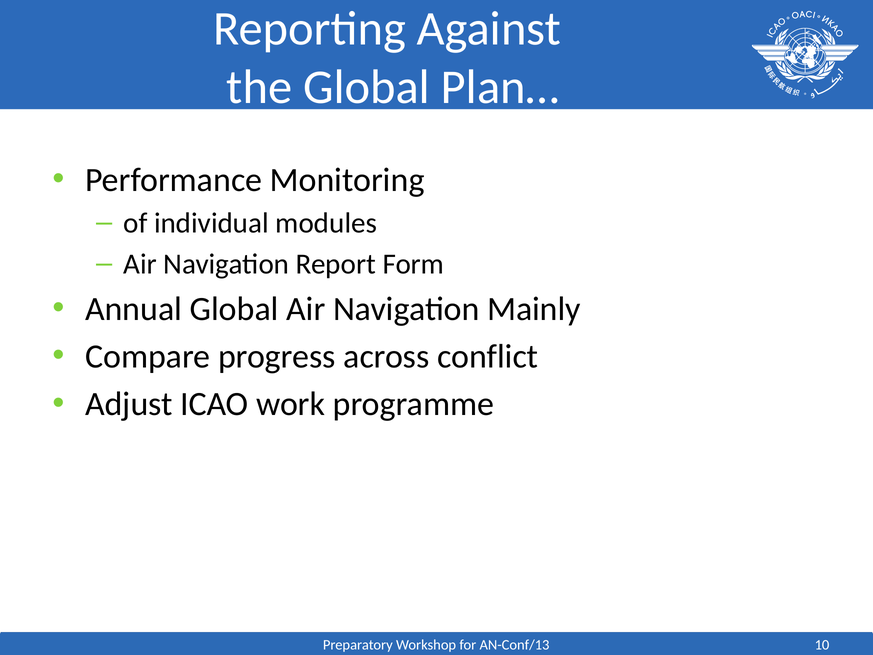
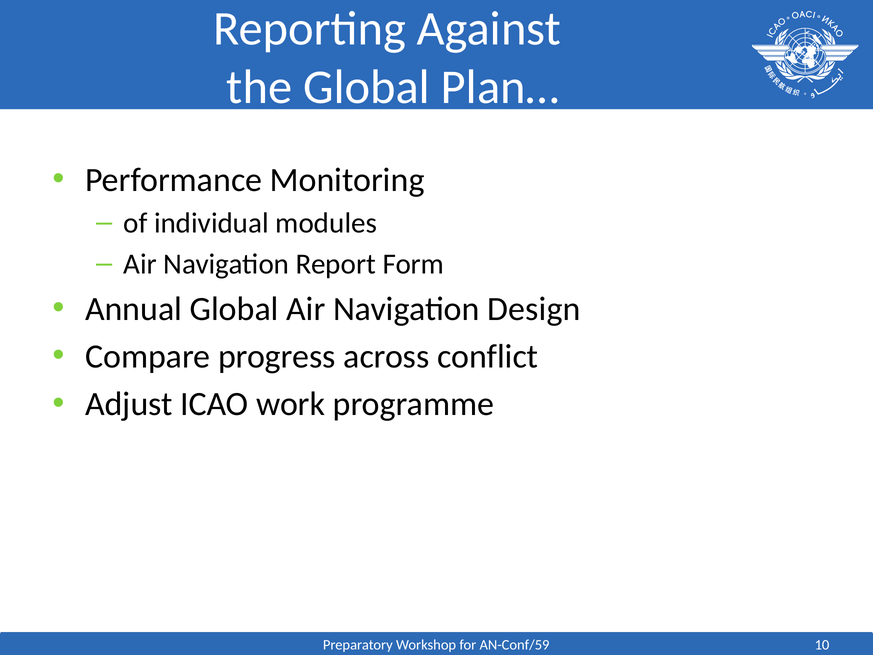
Mainly: Mainly -> Design
AN-Conf/13: AN-Conf/13 -> AN-Conf/59
